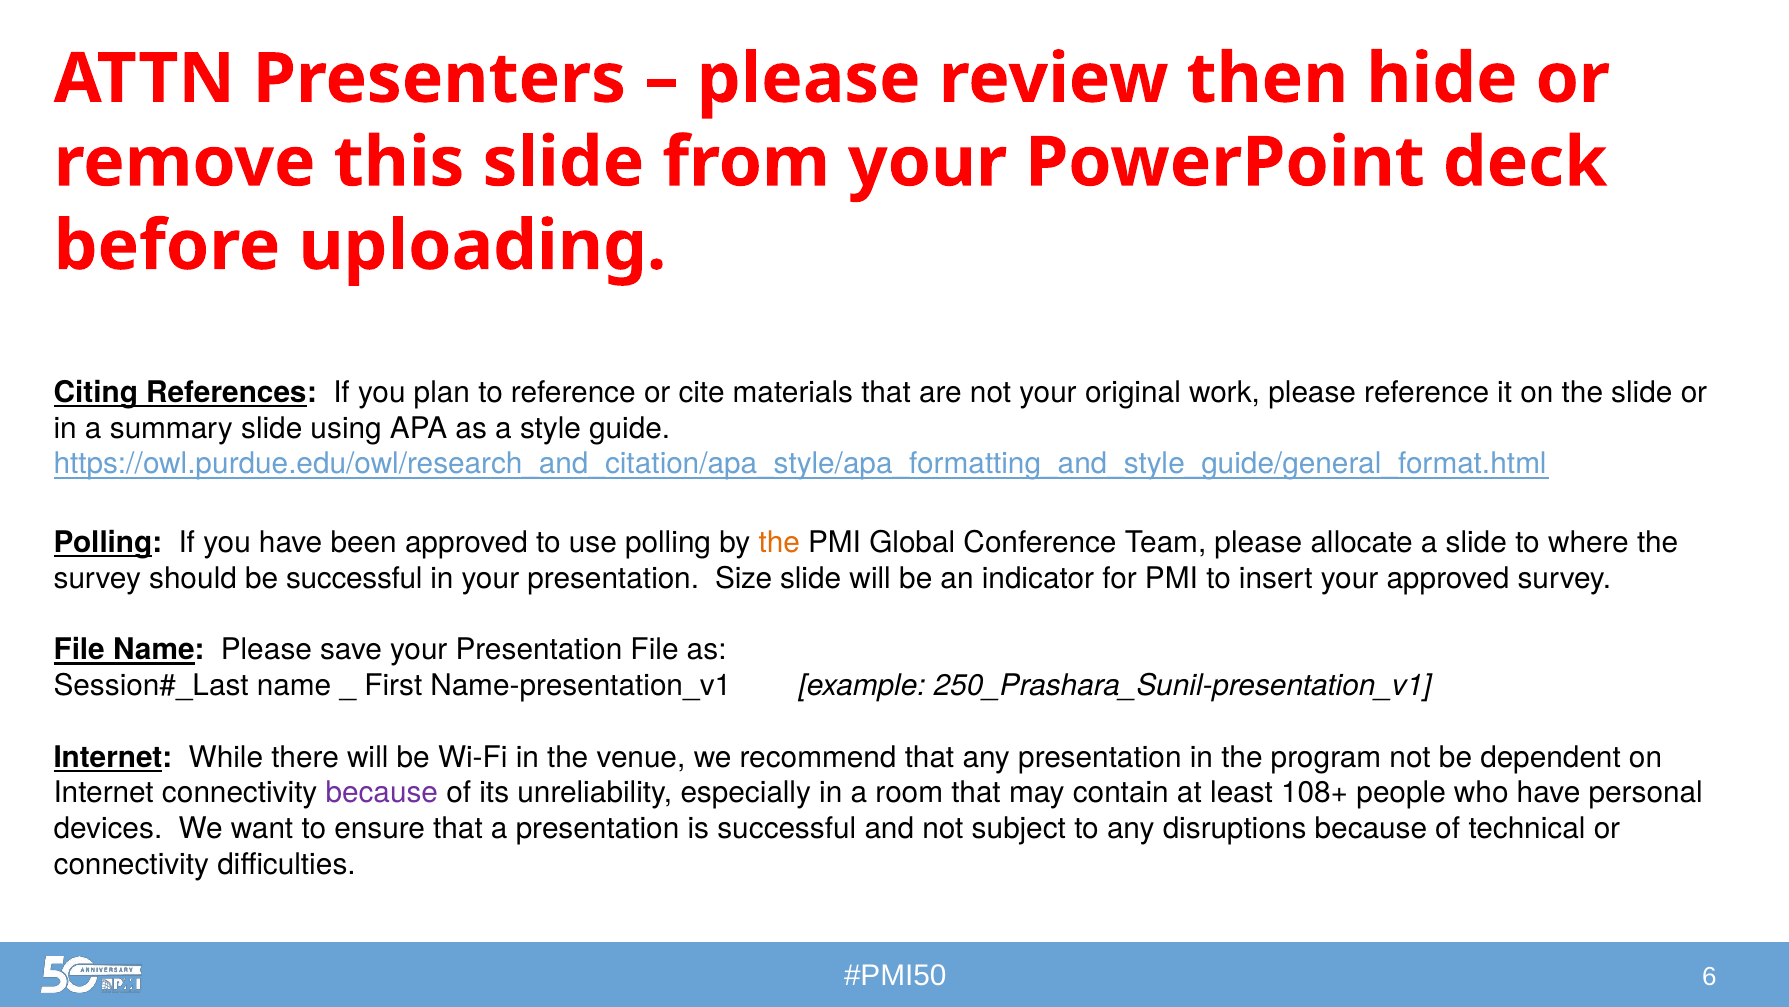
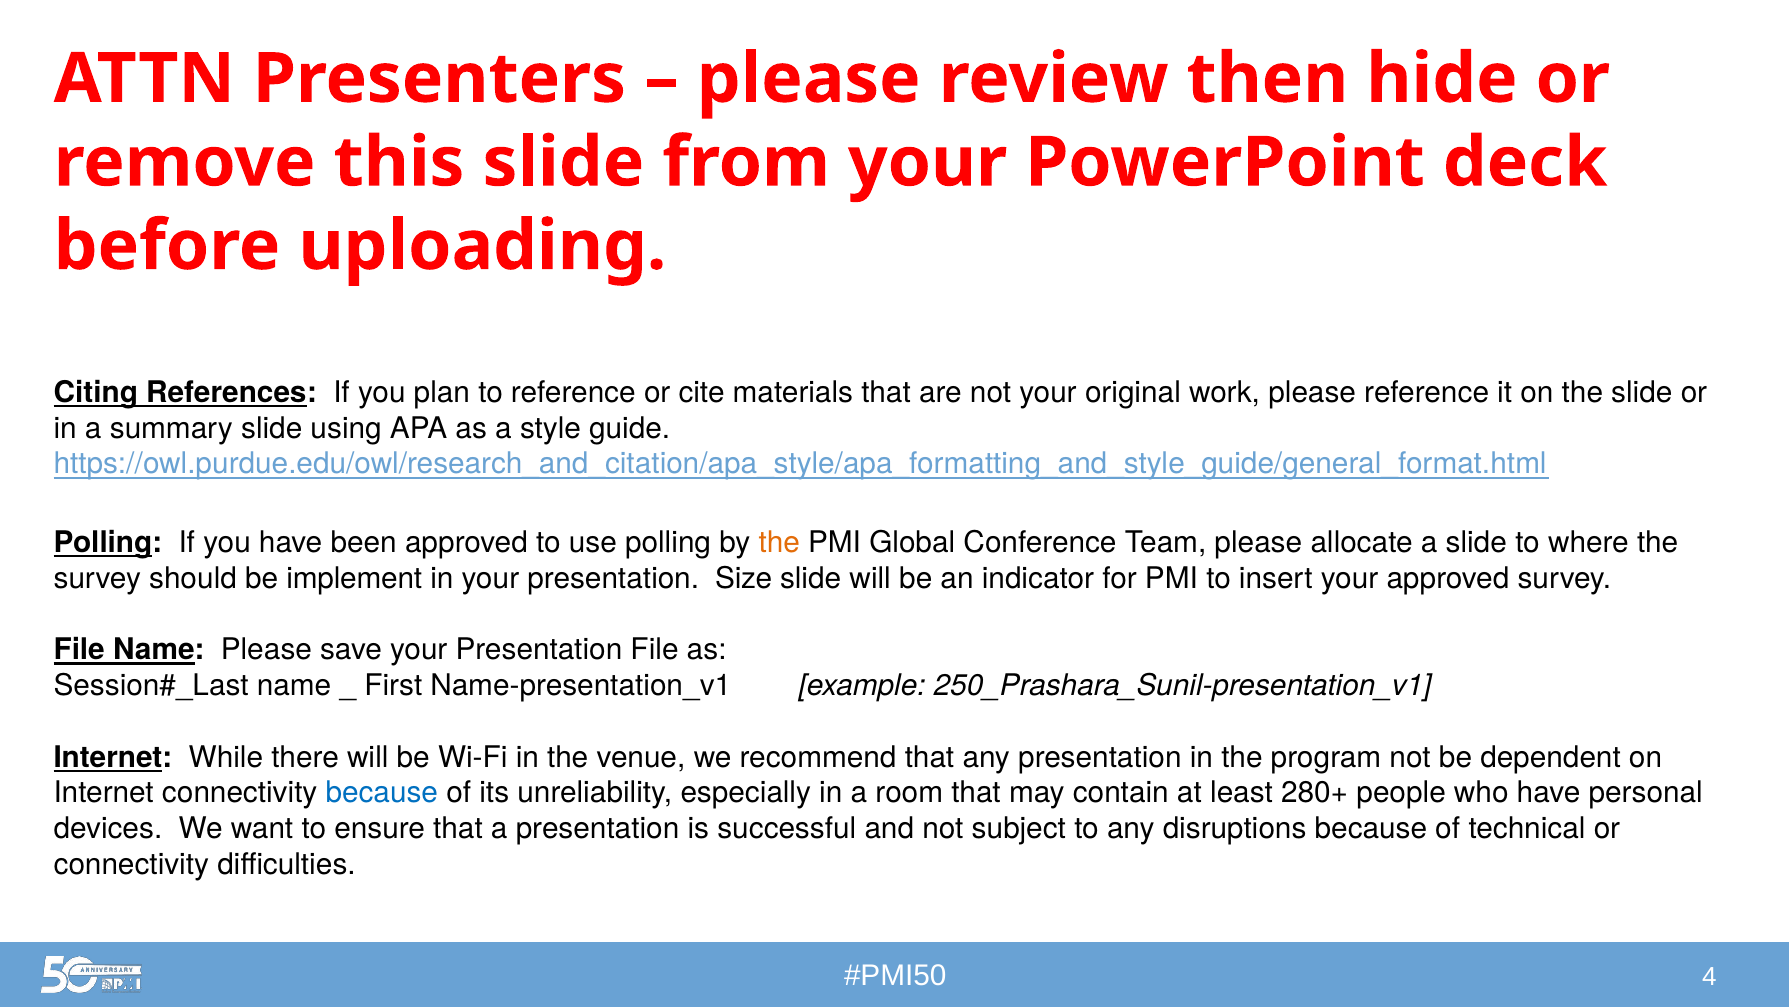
be successful: successful -> implement
because at (382, 793) colour: purple -> blue
108+: 108+ -> 280+
6: 6 -> 4
